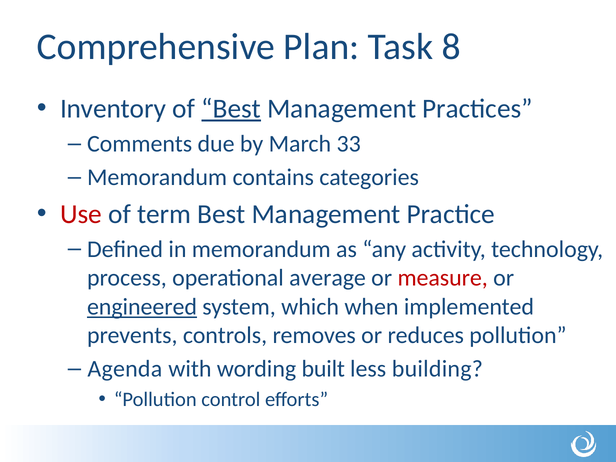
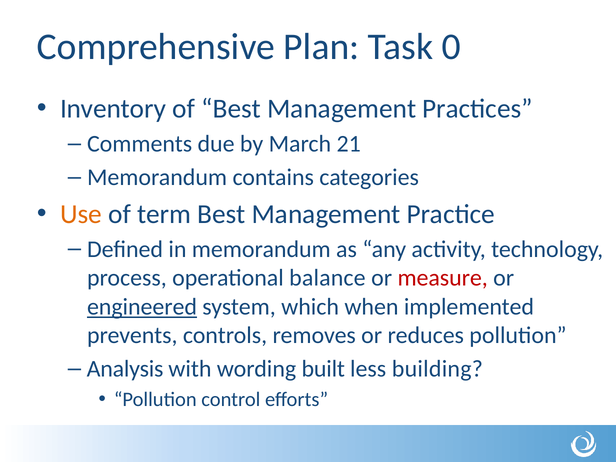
8: 8 -> 0
Best at (231, 109) underline: present -> none
33: 33 -> 21
Use colour: red -> orange
average: average -> balance
Agenda: Agenda -> Analysis
